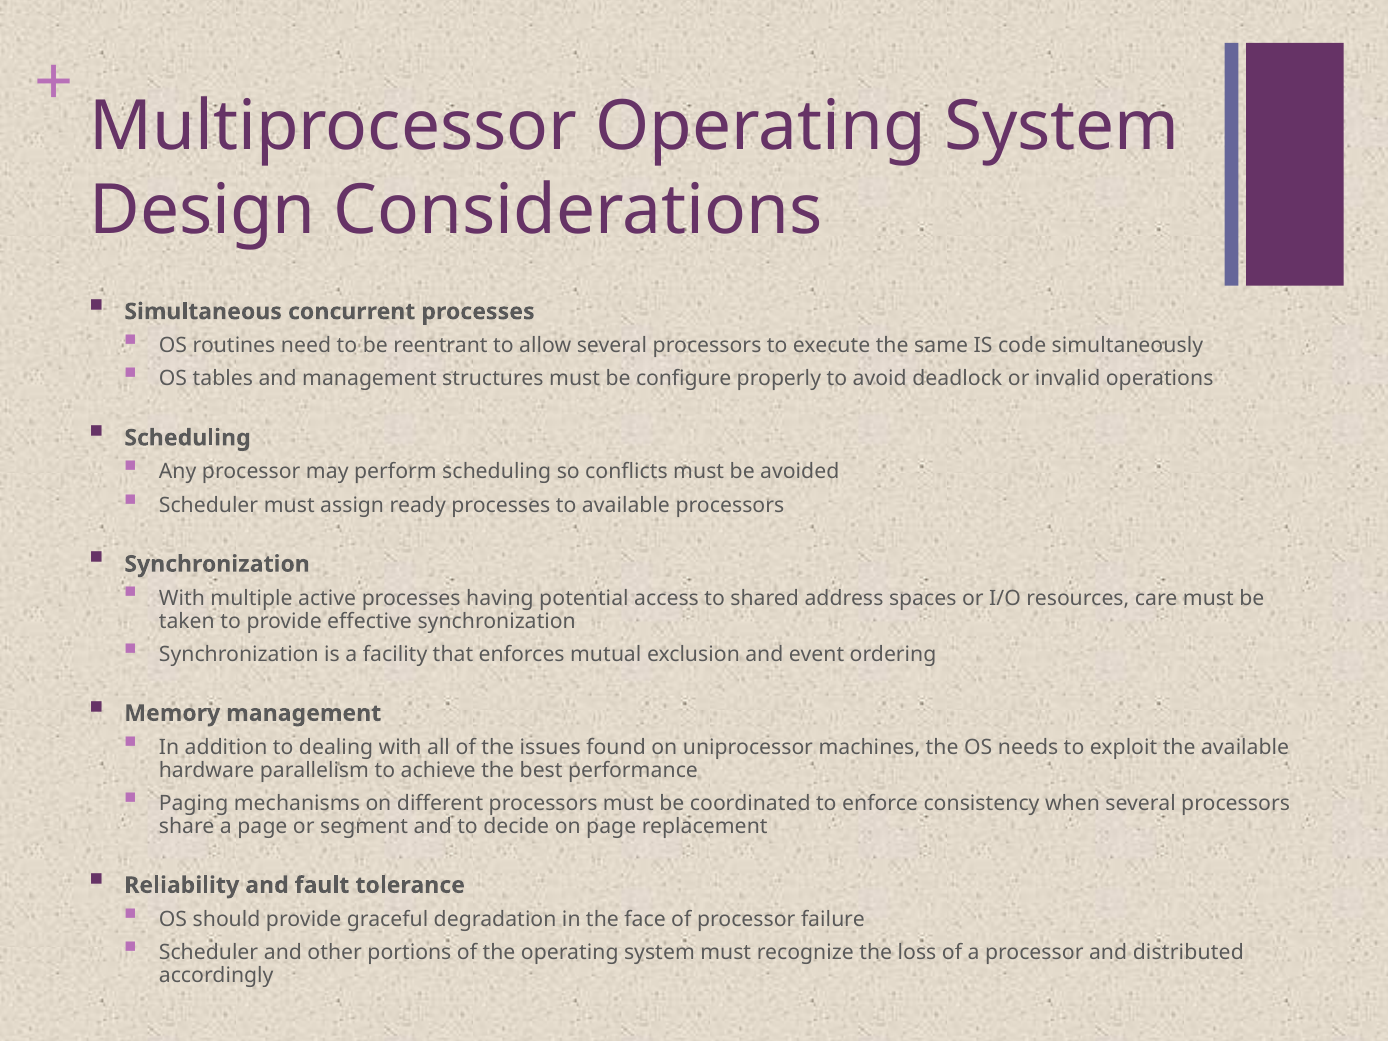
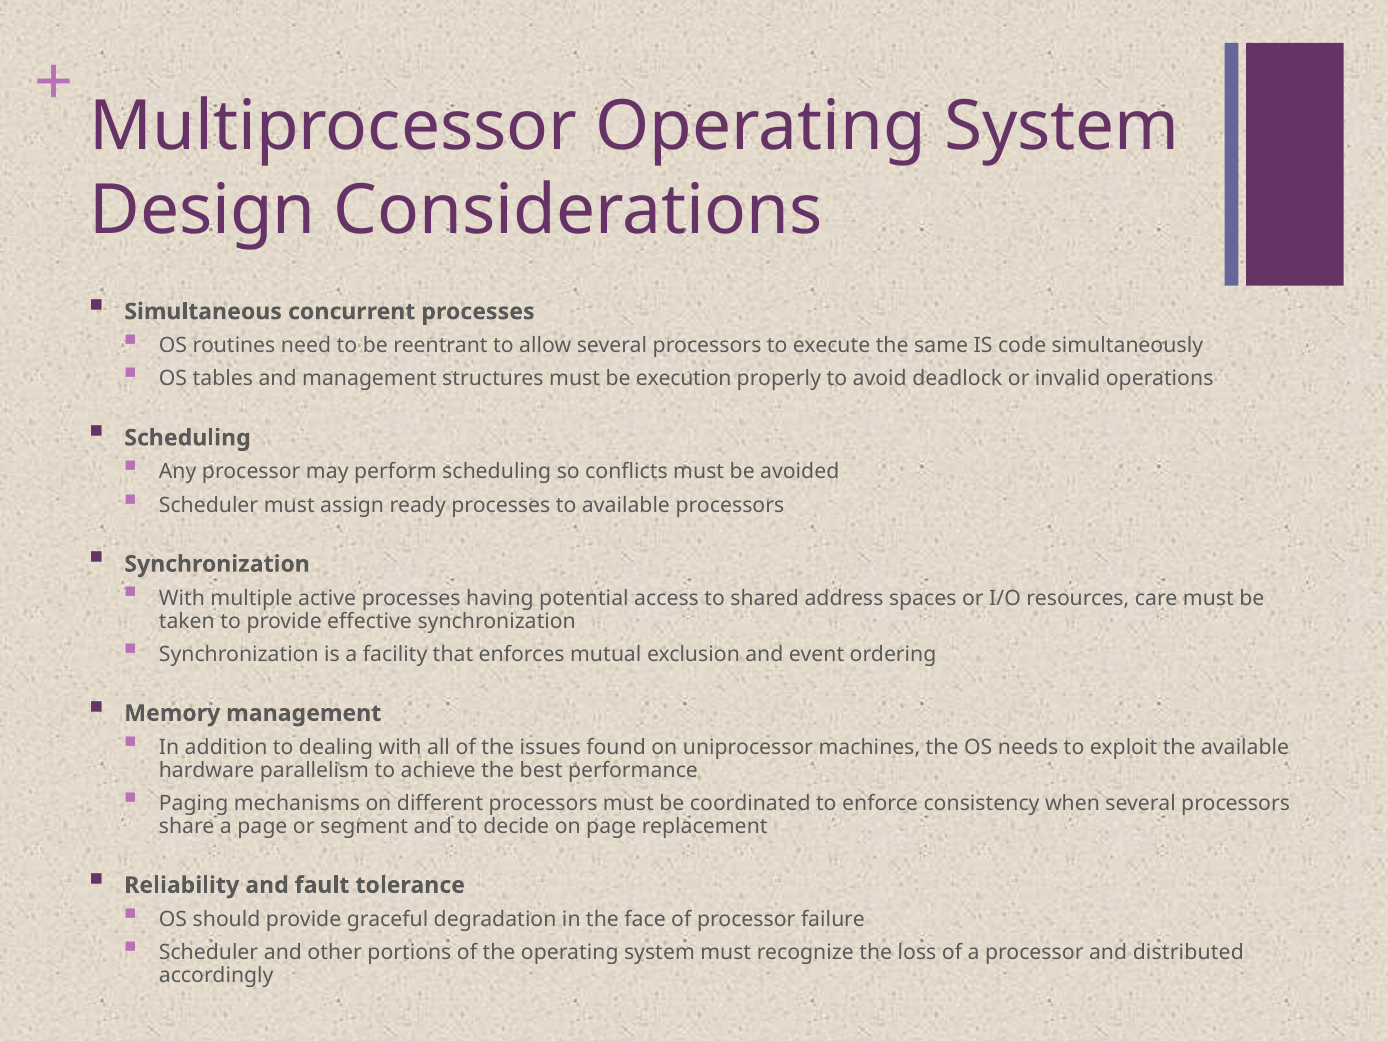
configure: configure -> execution
